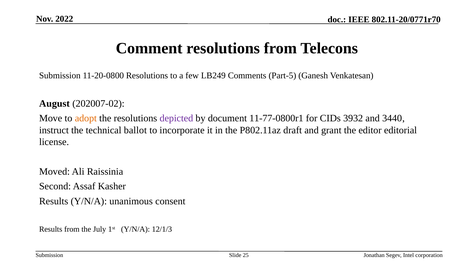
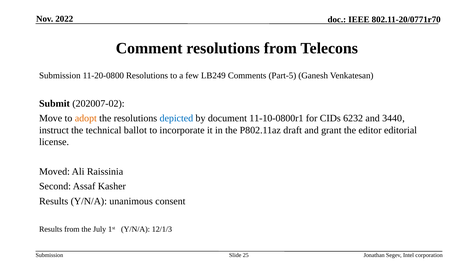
August: August -> Submit
depicted colour: purple -> blue
11-77-0800r1: 11-77-0800r1 -> 11-10-0800r1
3932: 3932 -> 6232
